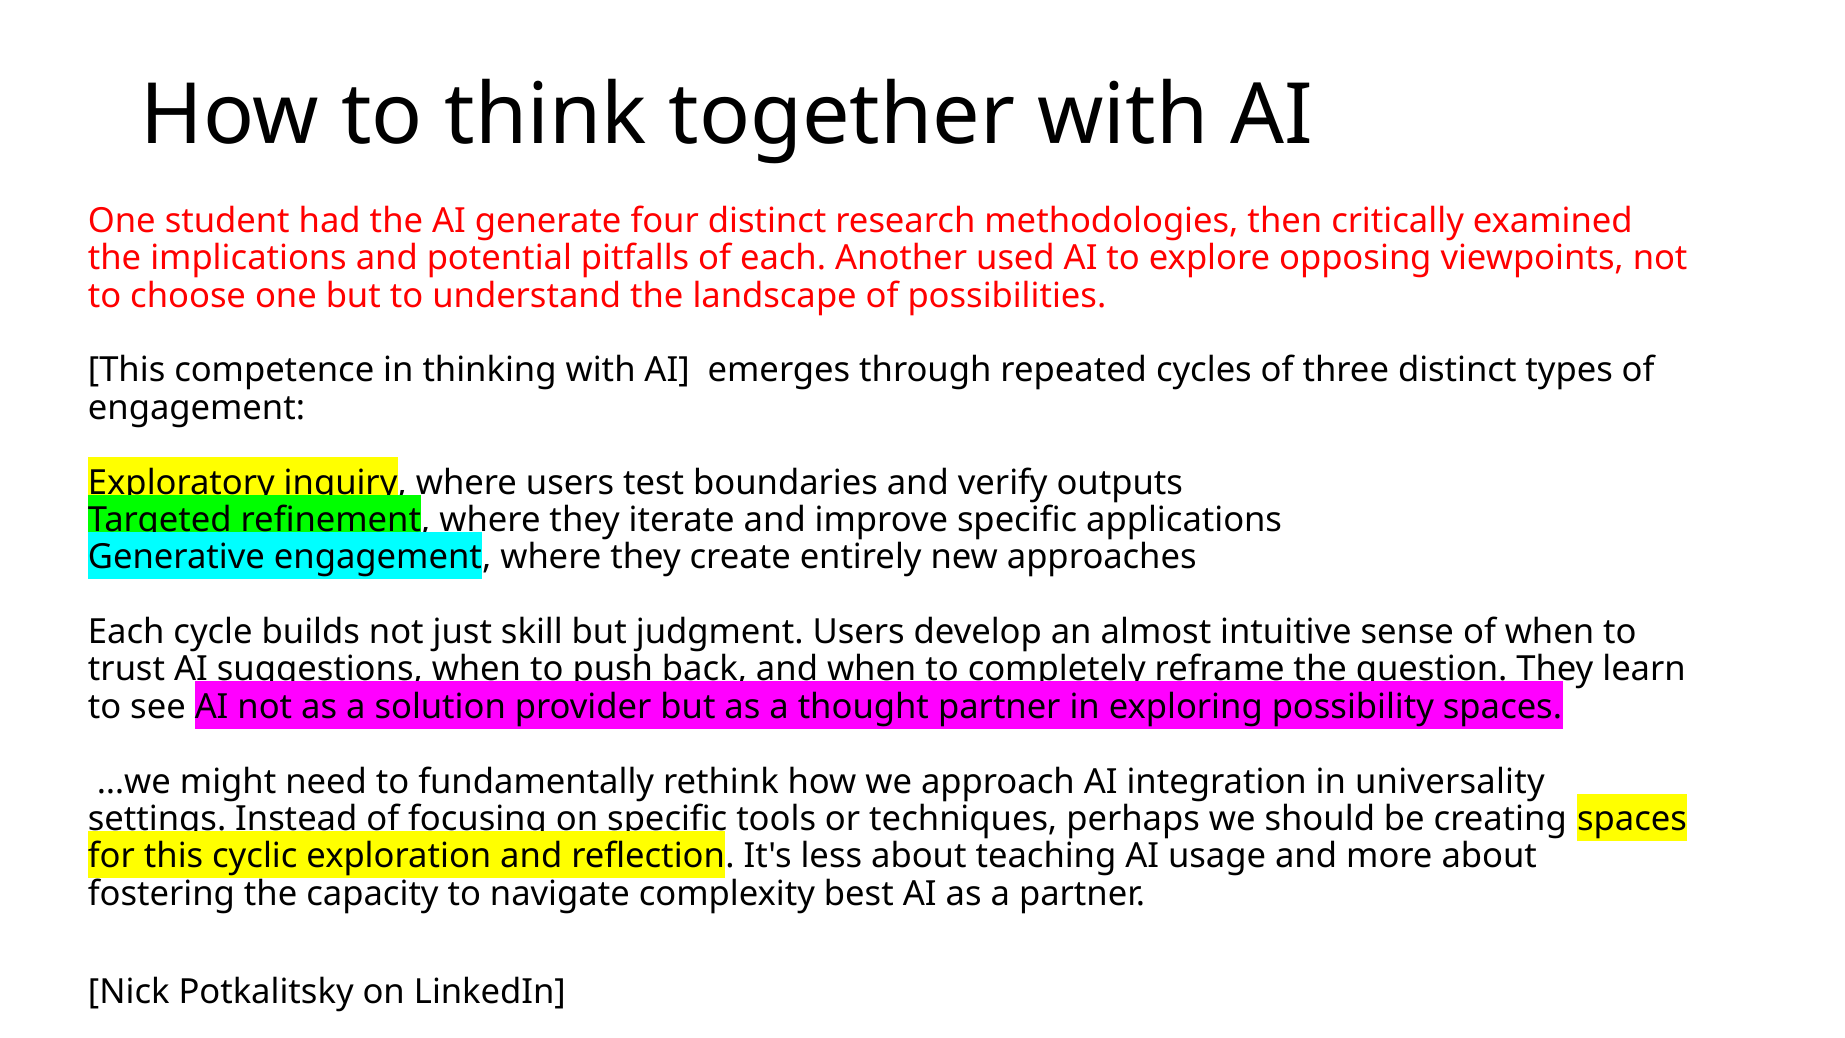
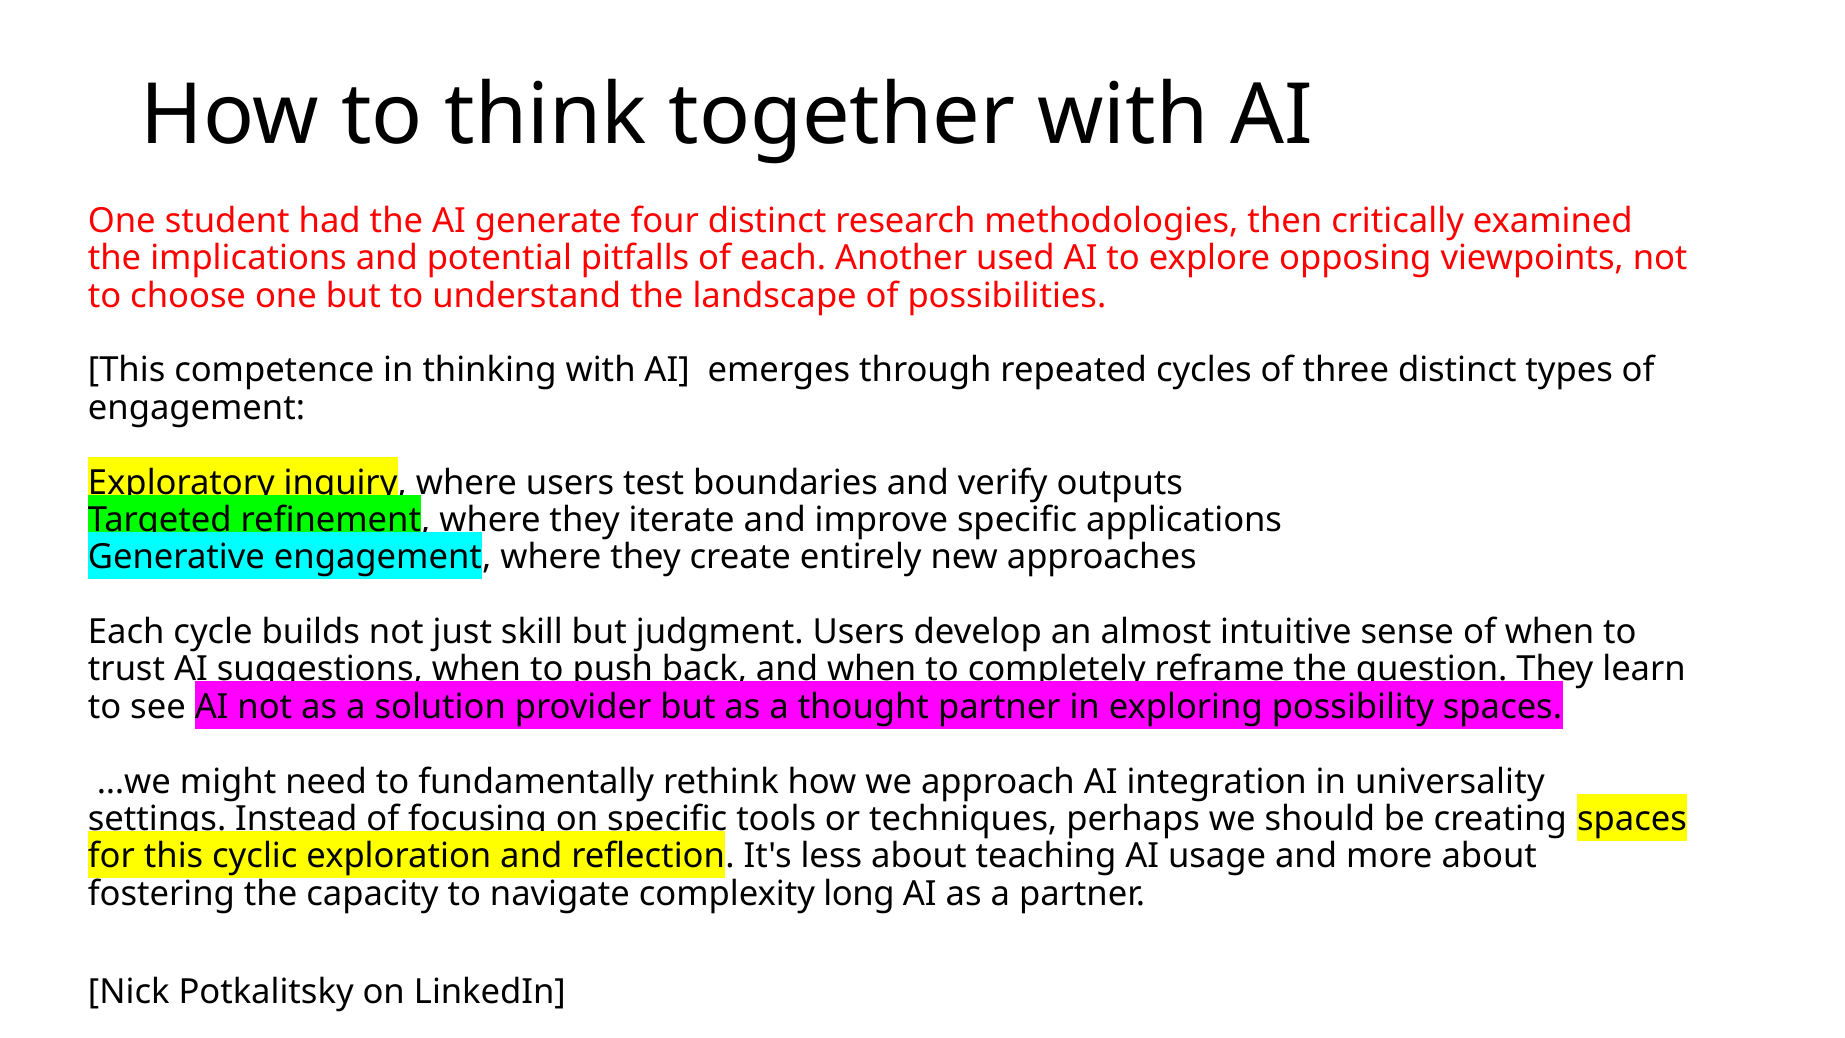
best: best -> long
